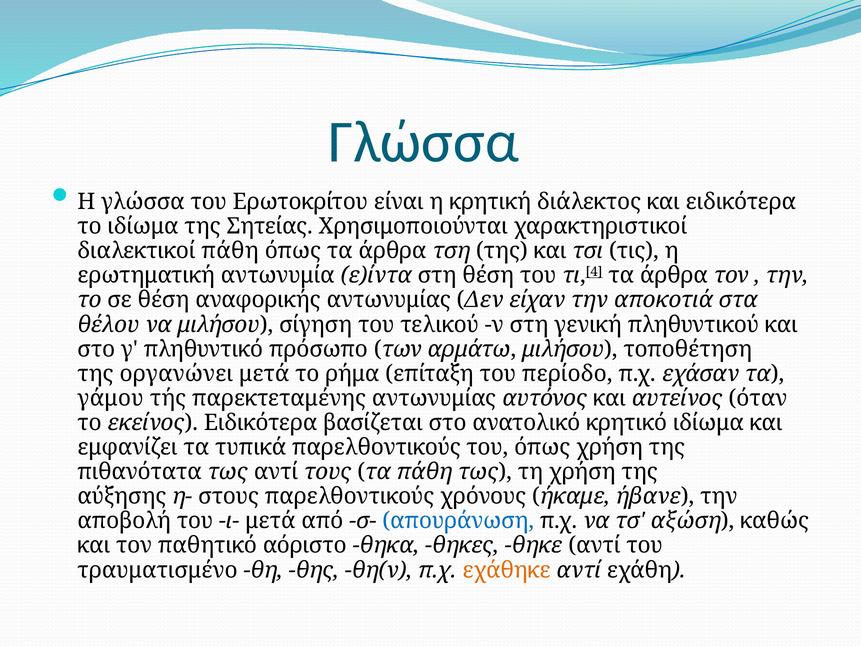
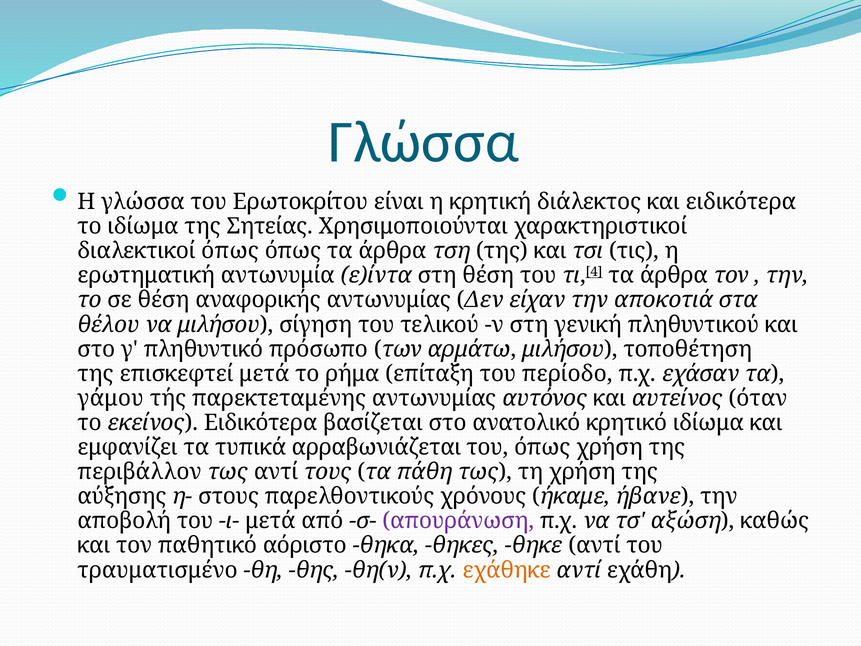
διαλεκτικοί πάθη: πάθη -> όπως
οργανώνει: οργανώνει -> επισκεφτεί
τυπικά παρελθοντικούς: παρελθοντικούς -> αρραβωνιάζεται
πιθανότατα: πιθανότατα -> περιβάλλον
απουράνωση colour: blue -> purple
